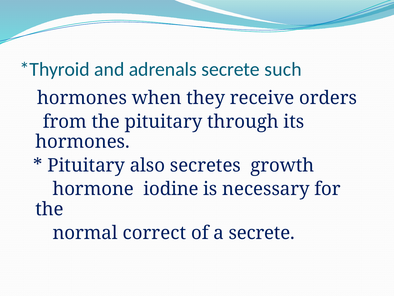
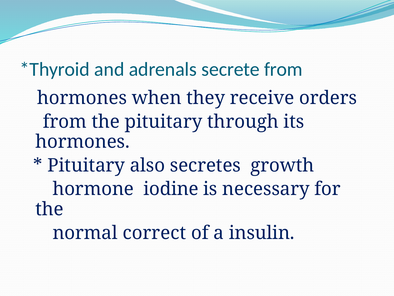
secrete such: such -> from
a secrete: secrete -> insulin
